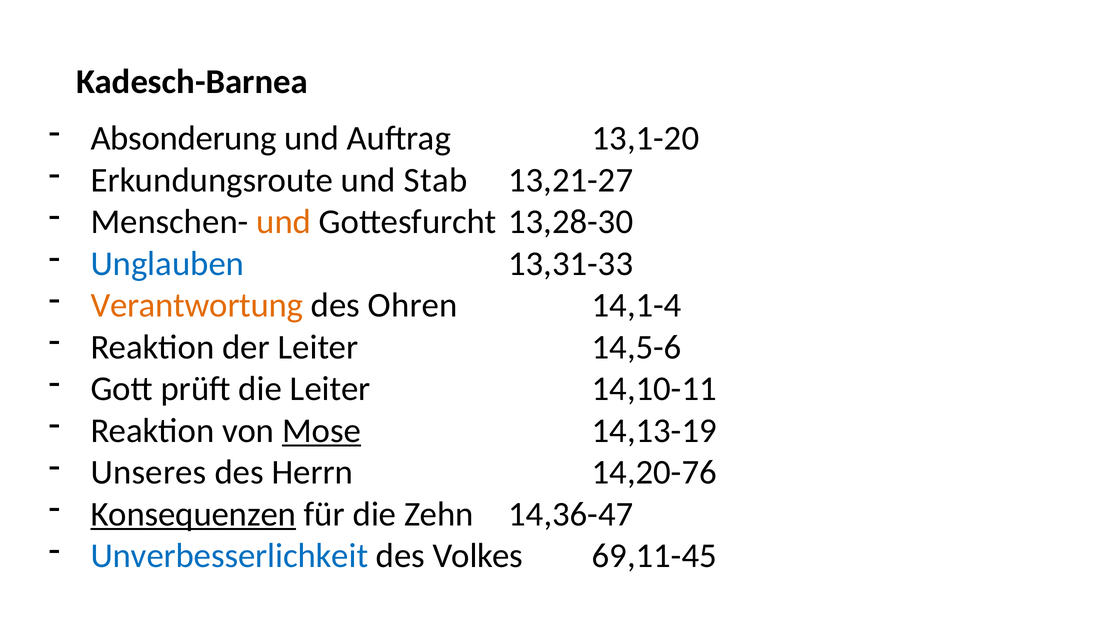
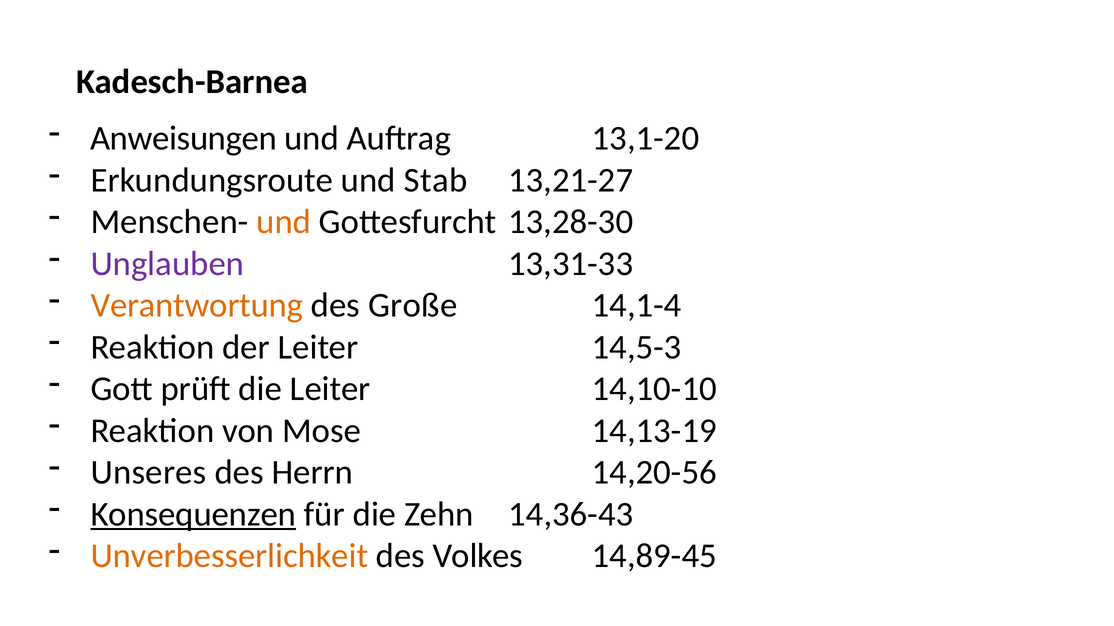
Absonderung: Absonderung -> Anweisungen
Unglauben colour: blue -> purple
Ohren: Ohren -> Große
14,5-6: 14,5-6 -> 14,5-3
14,10-11: 14,10-11 -> 14,10-10
Mose underline: present -> none
14,20-76: 14,20-76 -> 14,20-56
14,36-47: 14,36-47 -> 14,36-43
Unverbesserlichkeit colour: blue -> orange
69,11-45: 69,11-45 -> 14,89-45
